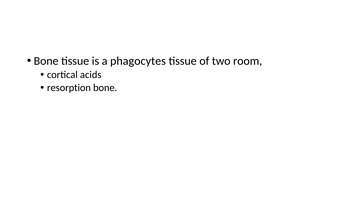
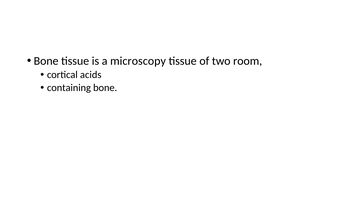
phagocytes: phagocytes -> microscopy
resorption: resorption -> containing
